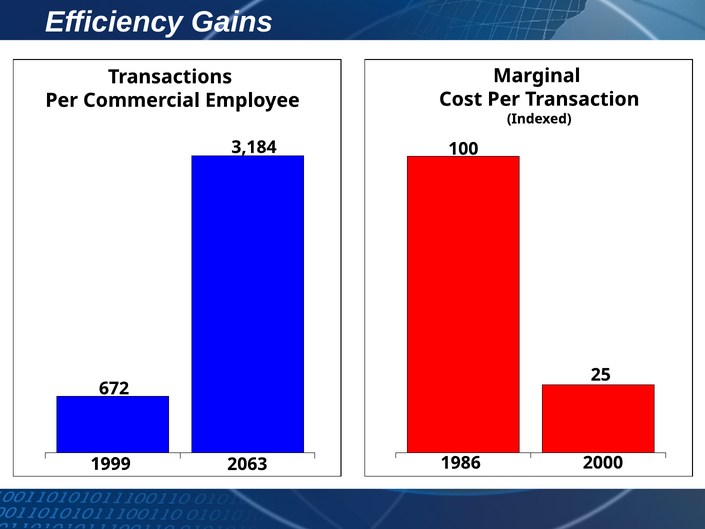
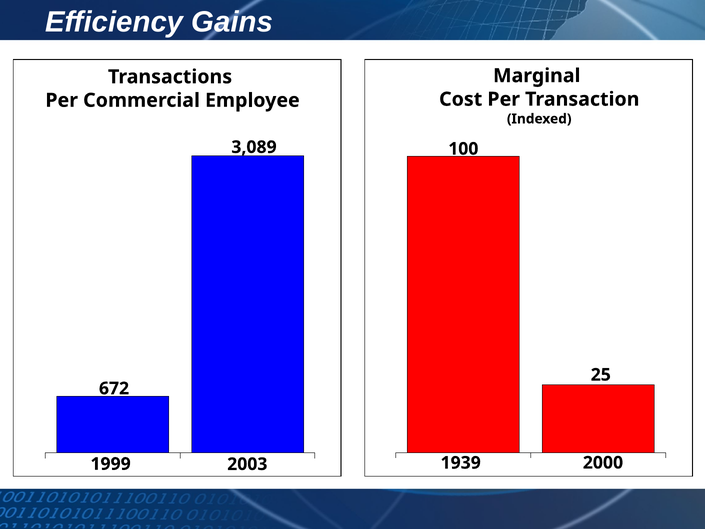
3,184: 3,184 -> 3,089
1986: 1986 -> 1939
2063: 2063 -> 2003
